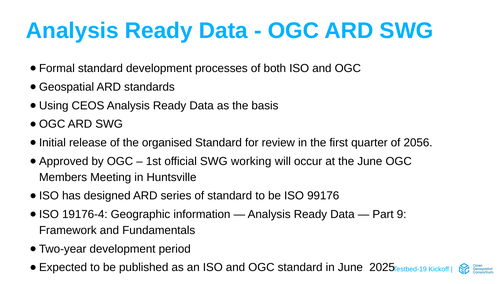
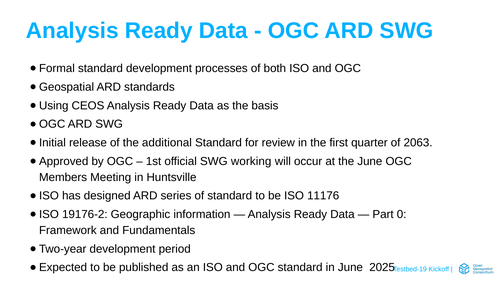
organised: organised -> additional
2056: 2056 -> 2063
99176: 99176 -> 11176
19176-4: 19176-4 -> 19176-2
9: 9 -> 0
